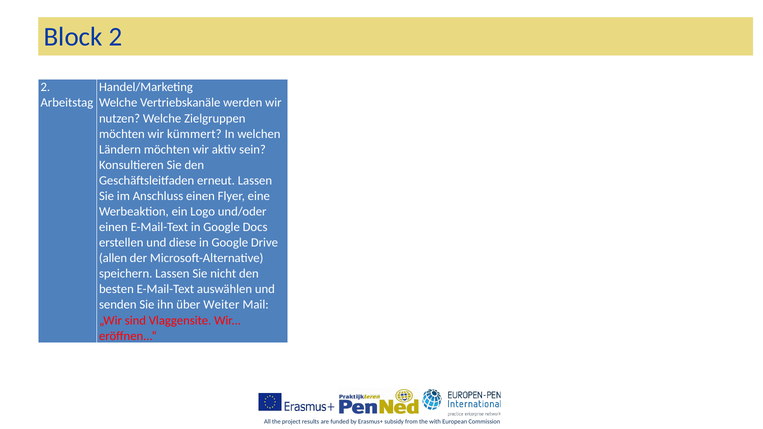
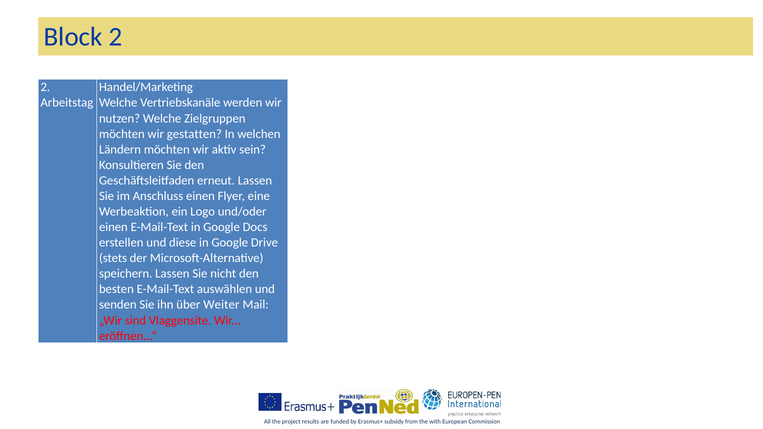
kümmert: kümmert -> gestatten
allen: allen -> stets
